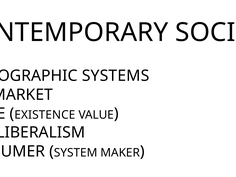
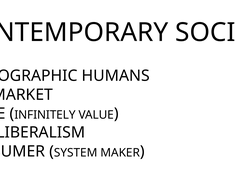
SYSTEMS: SYSTEMS -> HUMANS
EXISTENCE: EXISTENCE -> INFINITELY
